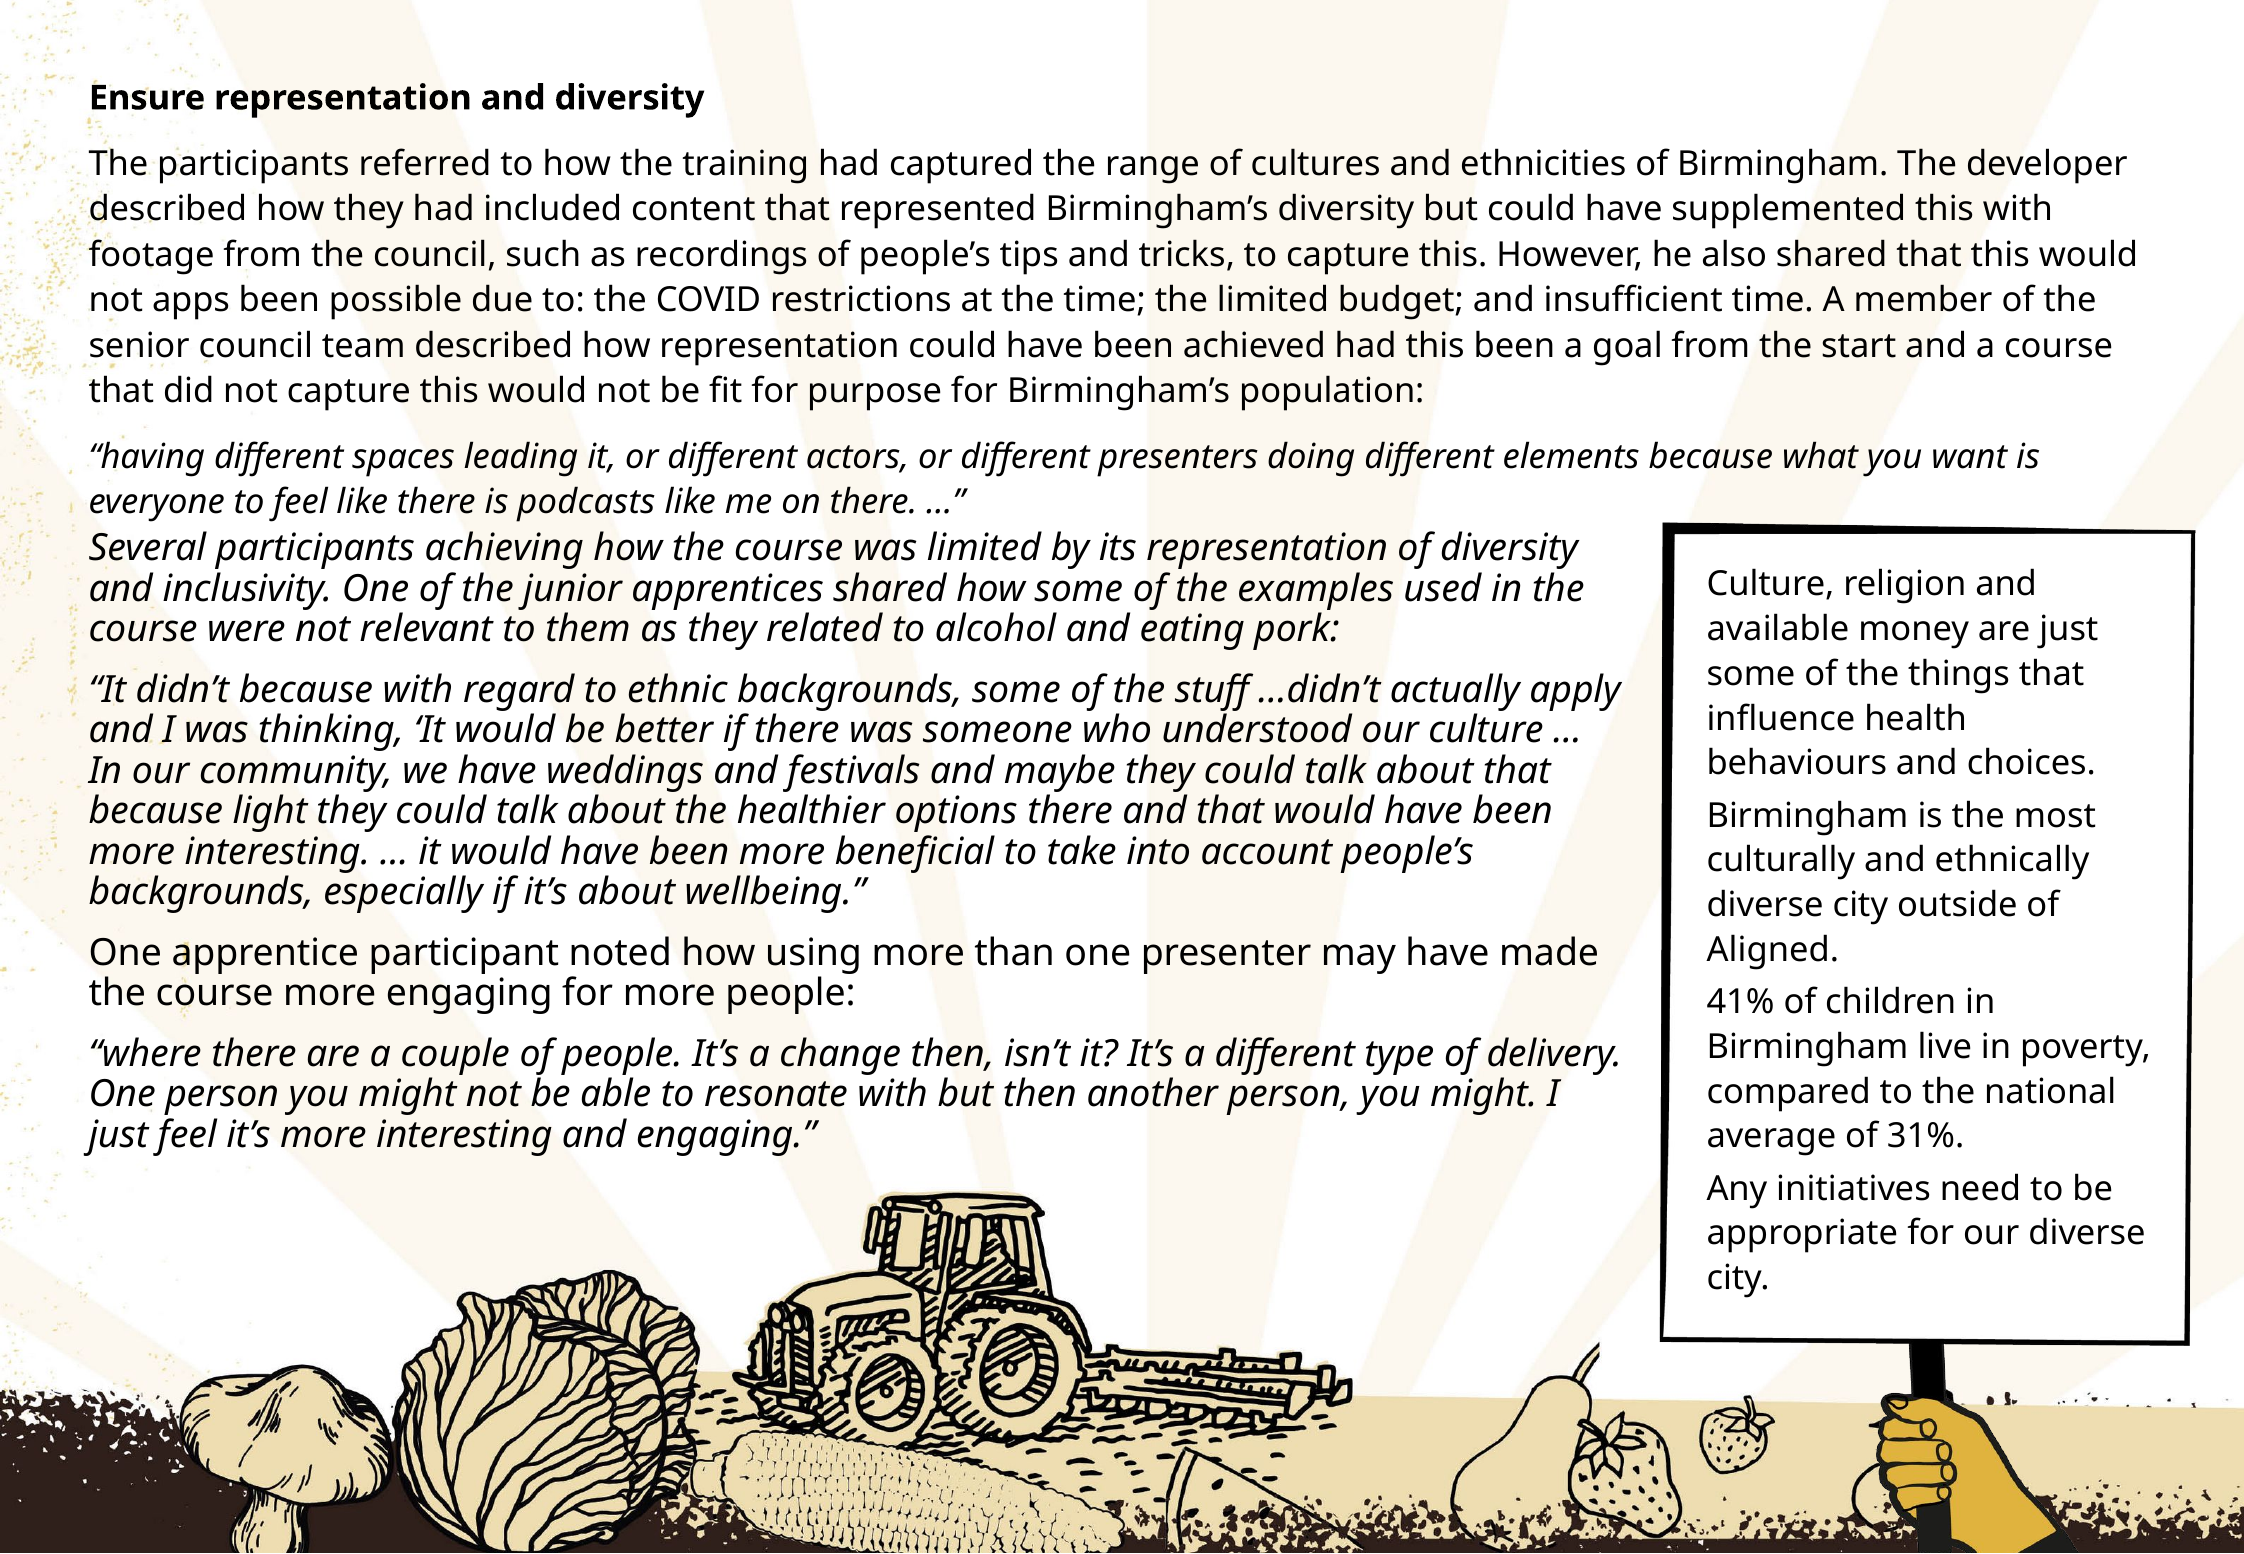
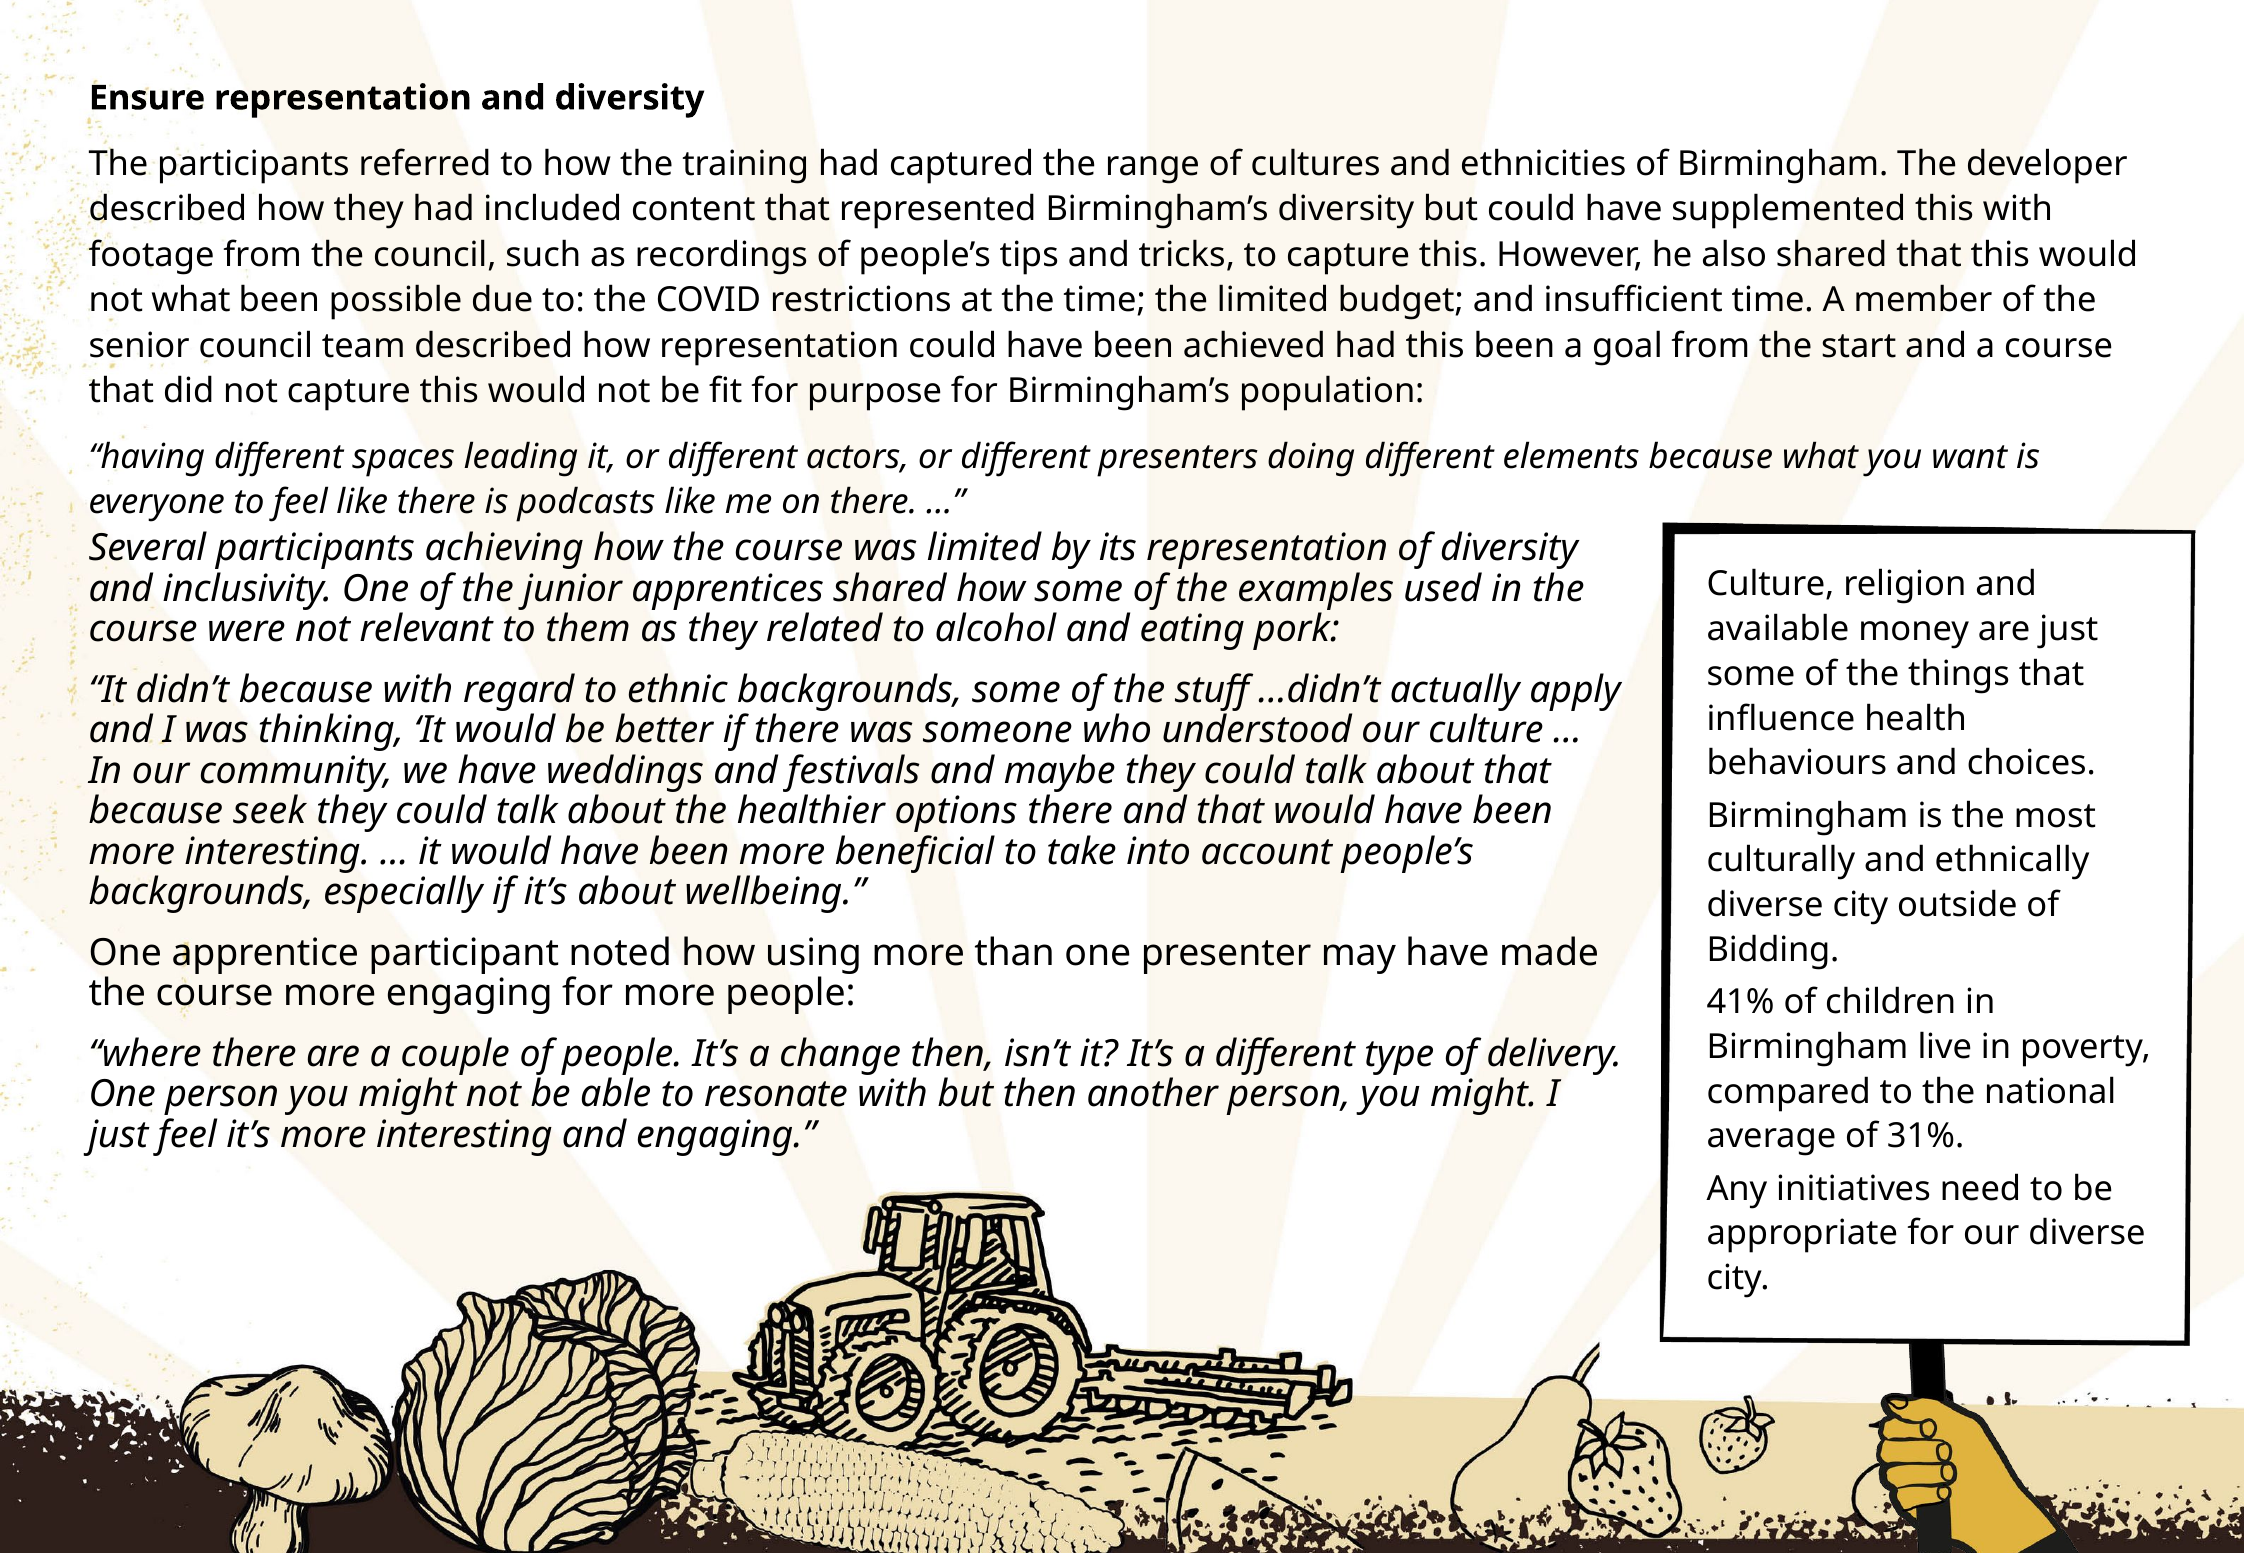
not apps: apps -> what
light: light -> seek
Aligned: Aligned -> Bidding
